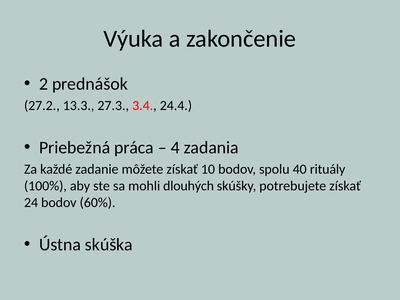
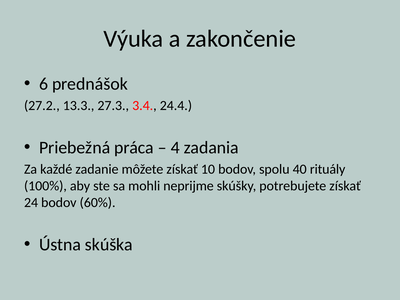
2: 2 -> 6
dlouhých: dlouhých -> neprijme
